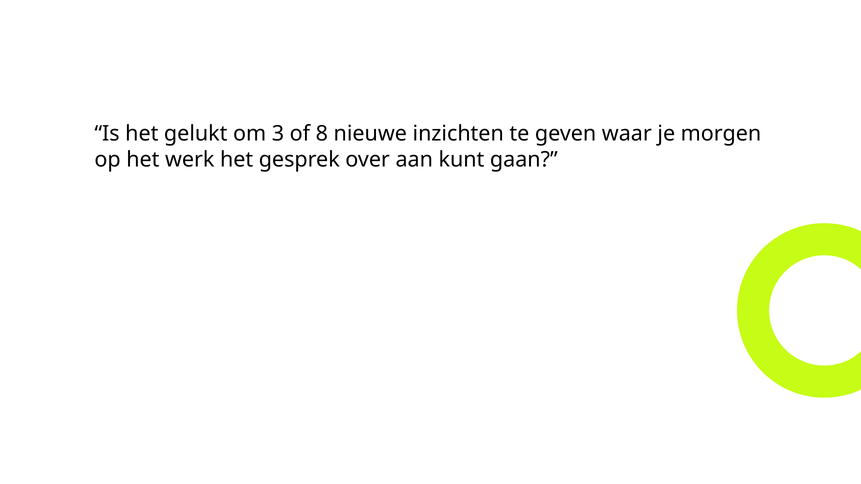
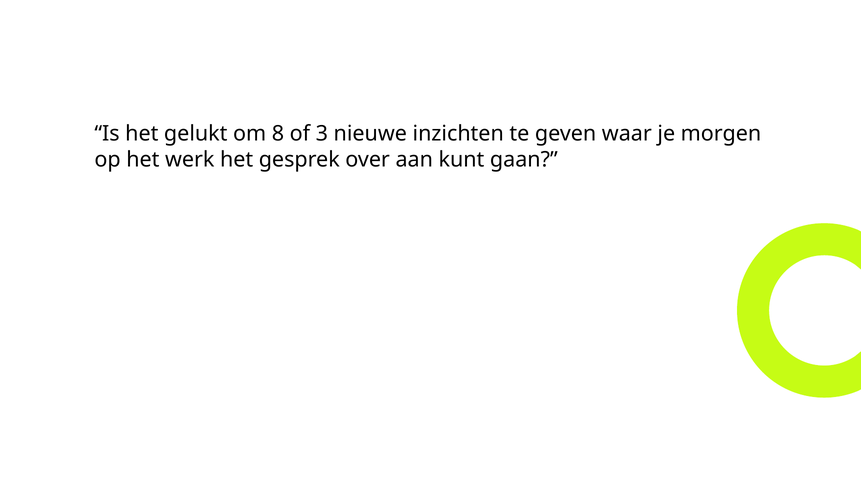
3: 3 -> 8
8: 8 -> 3
